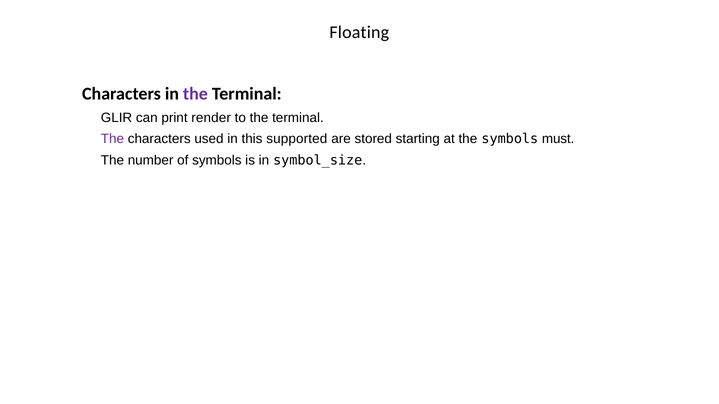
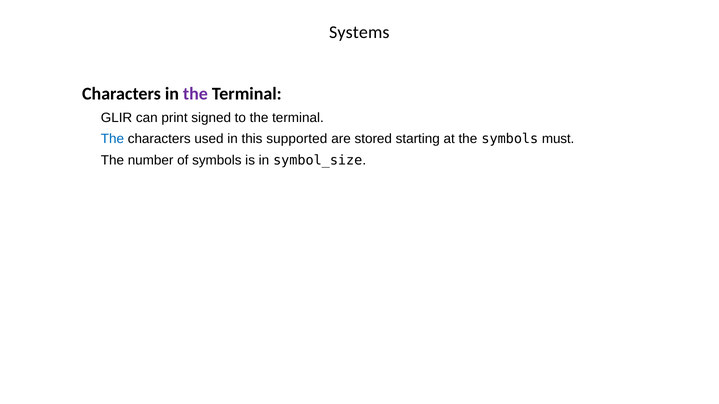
Floating: Floating -> Systems
render: render -> signed
The at (112, 139) colour: purple -> blue
